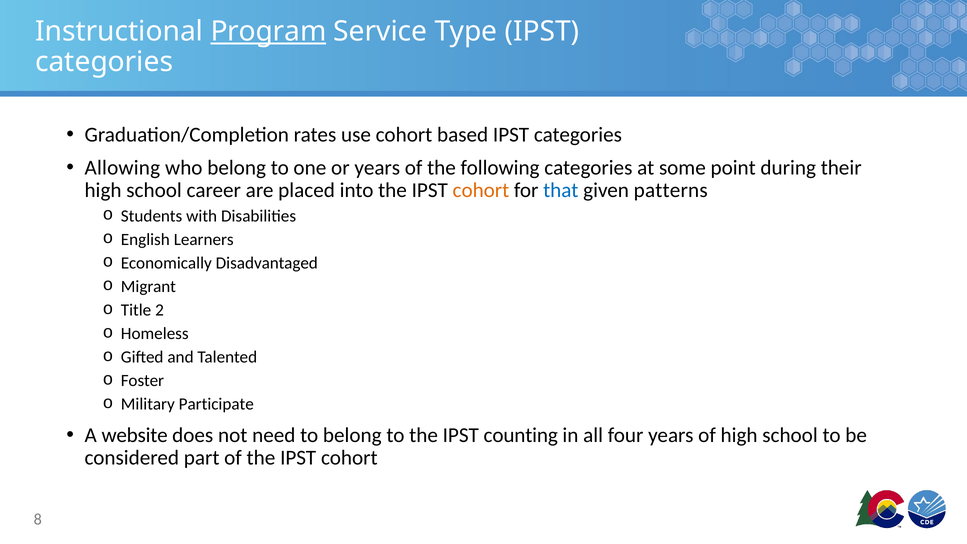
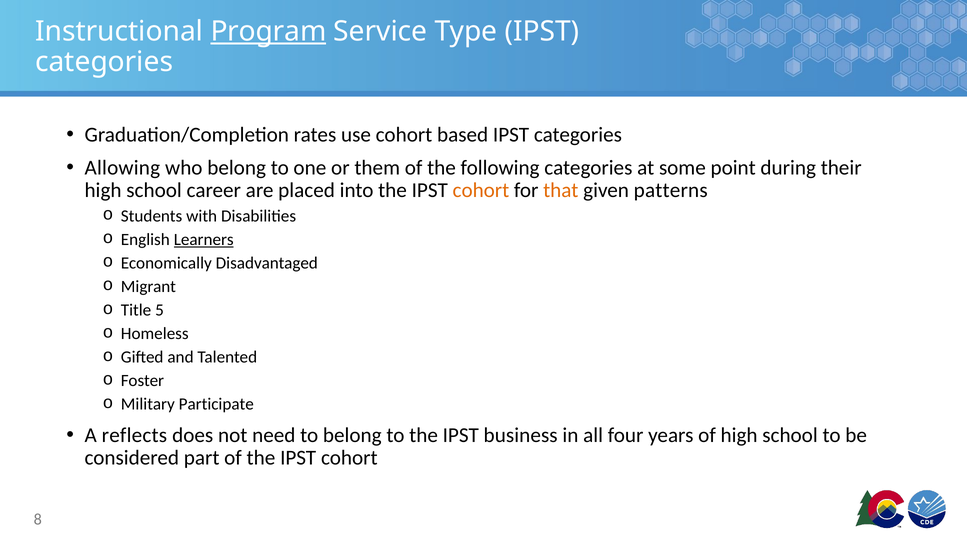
or years: years -> them
that colour: blue -> orange
Learners underline: none -> present
2: 2 -> 5
website: website -> reflects
counting: counting -> business
